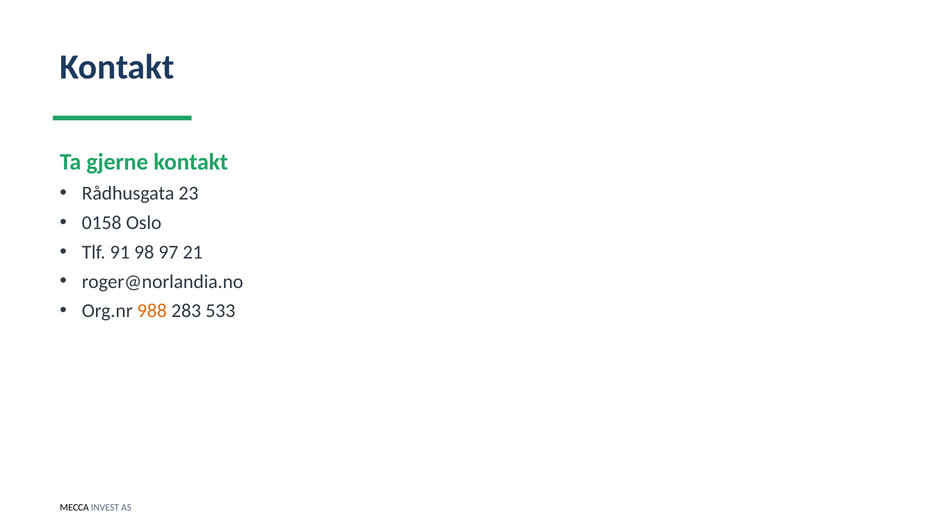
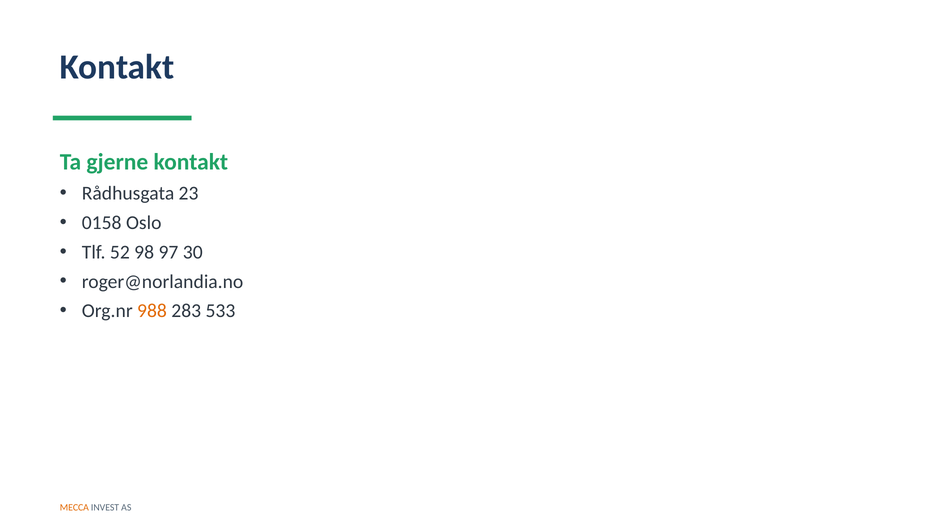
91: 91 -> 52
21: 21 -> 30
MECCA colour: black -> orange
